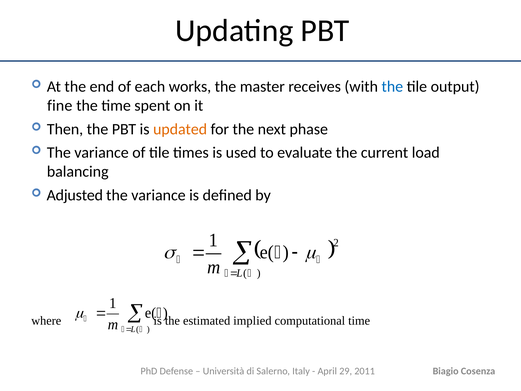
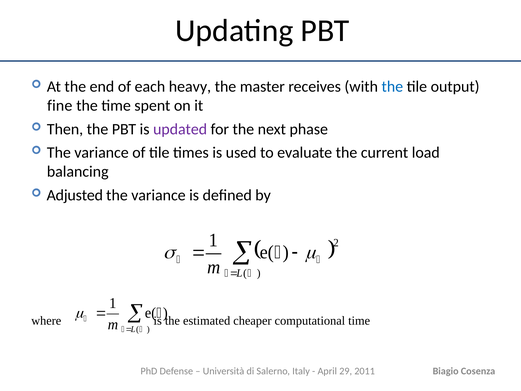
works: works -> heavy
updated colour: orange -> purple
implied: implied -> cheaper
